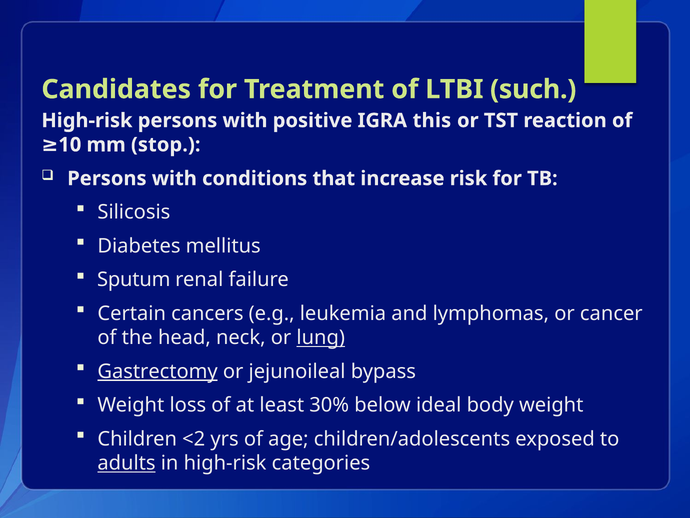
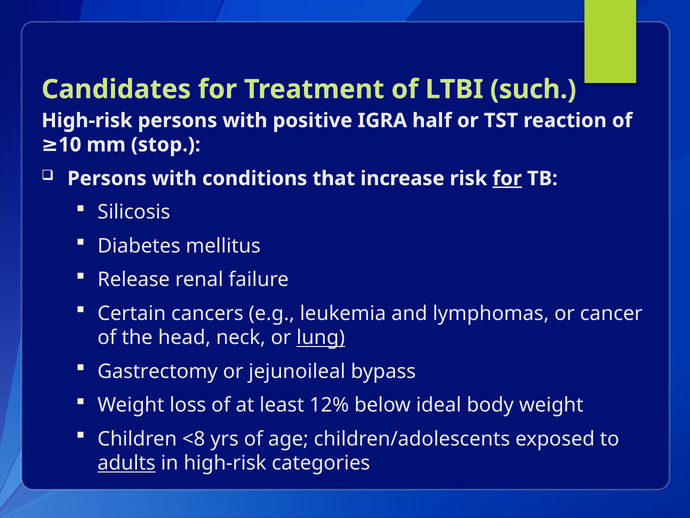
this: this -> half
for at (507, 178) underline: none -> present
Sputum: Sputum -> Release
Gastrectomy underline: present -> none
30%: 30% -> 12%
<2: <2 -> <8
